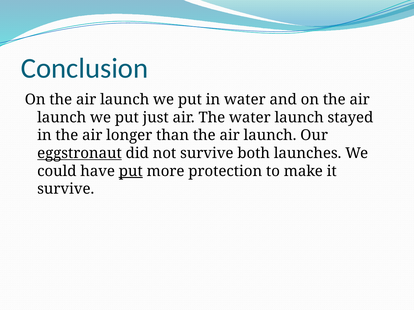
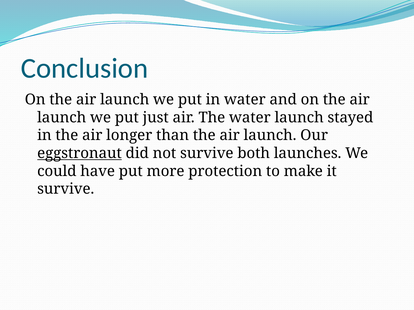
put at (131, 171) underline: present -> none
